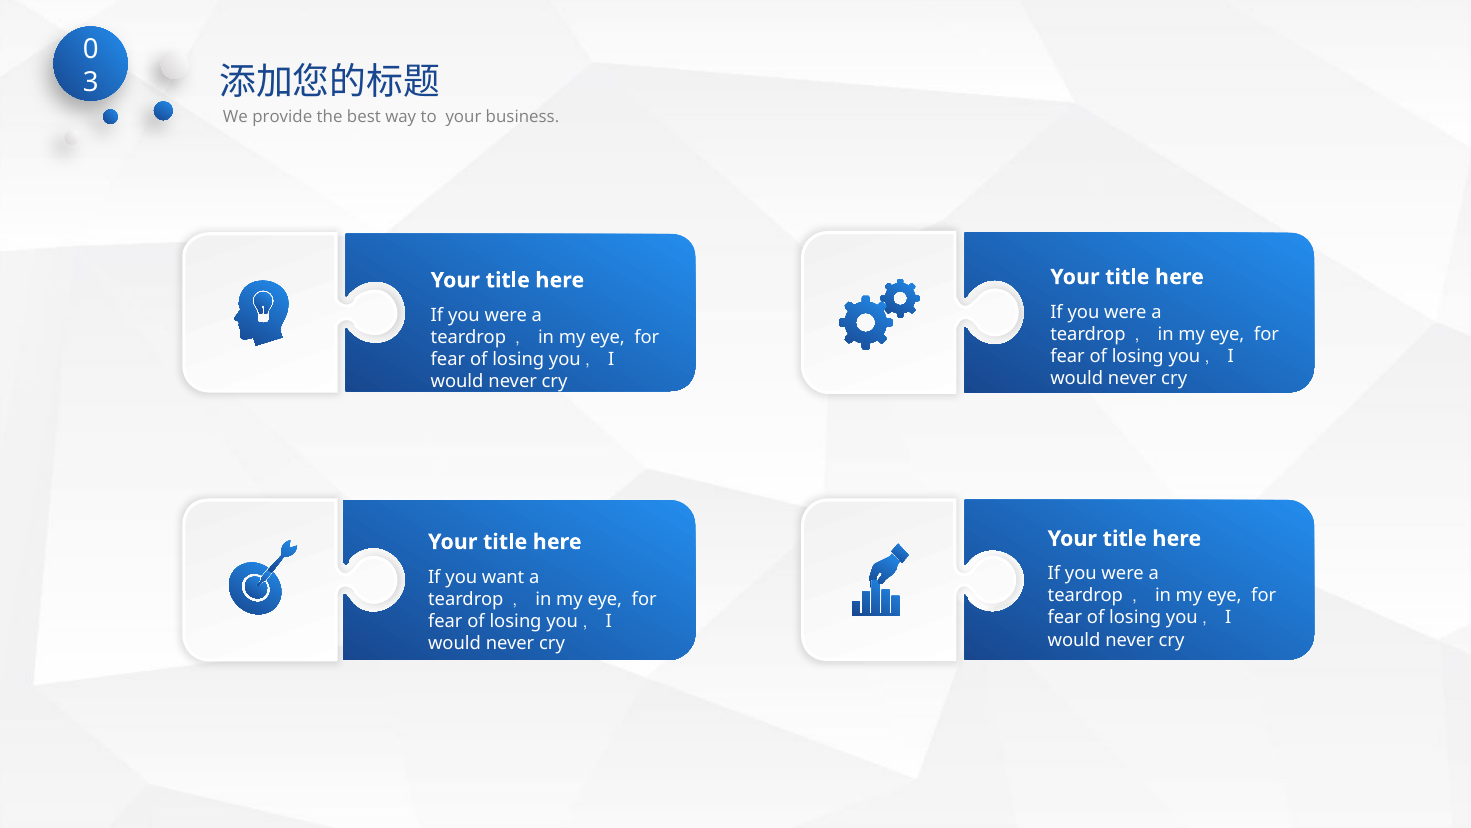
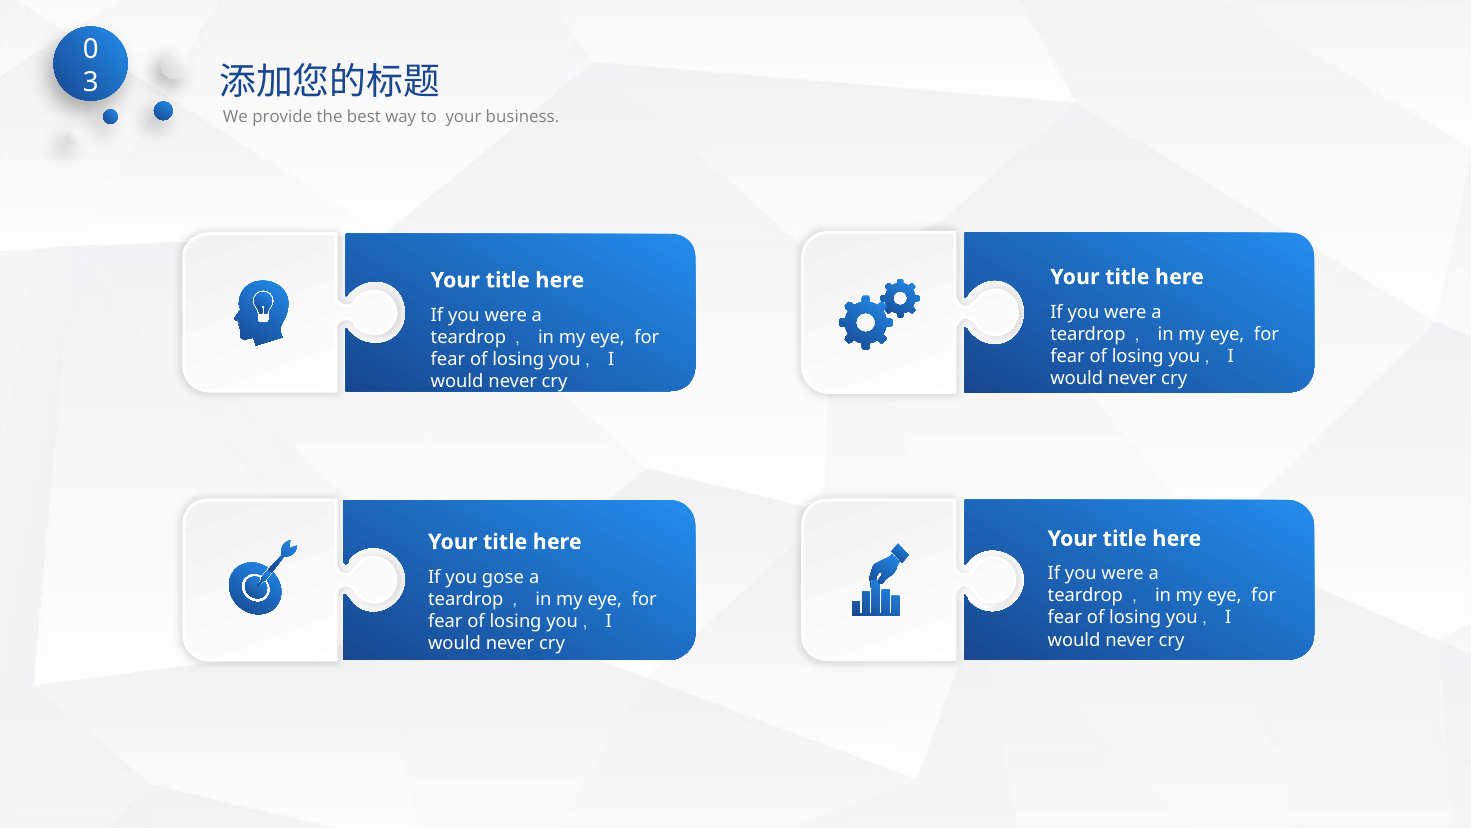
want: want -> gose
